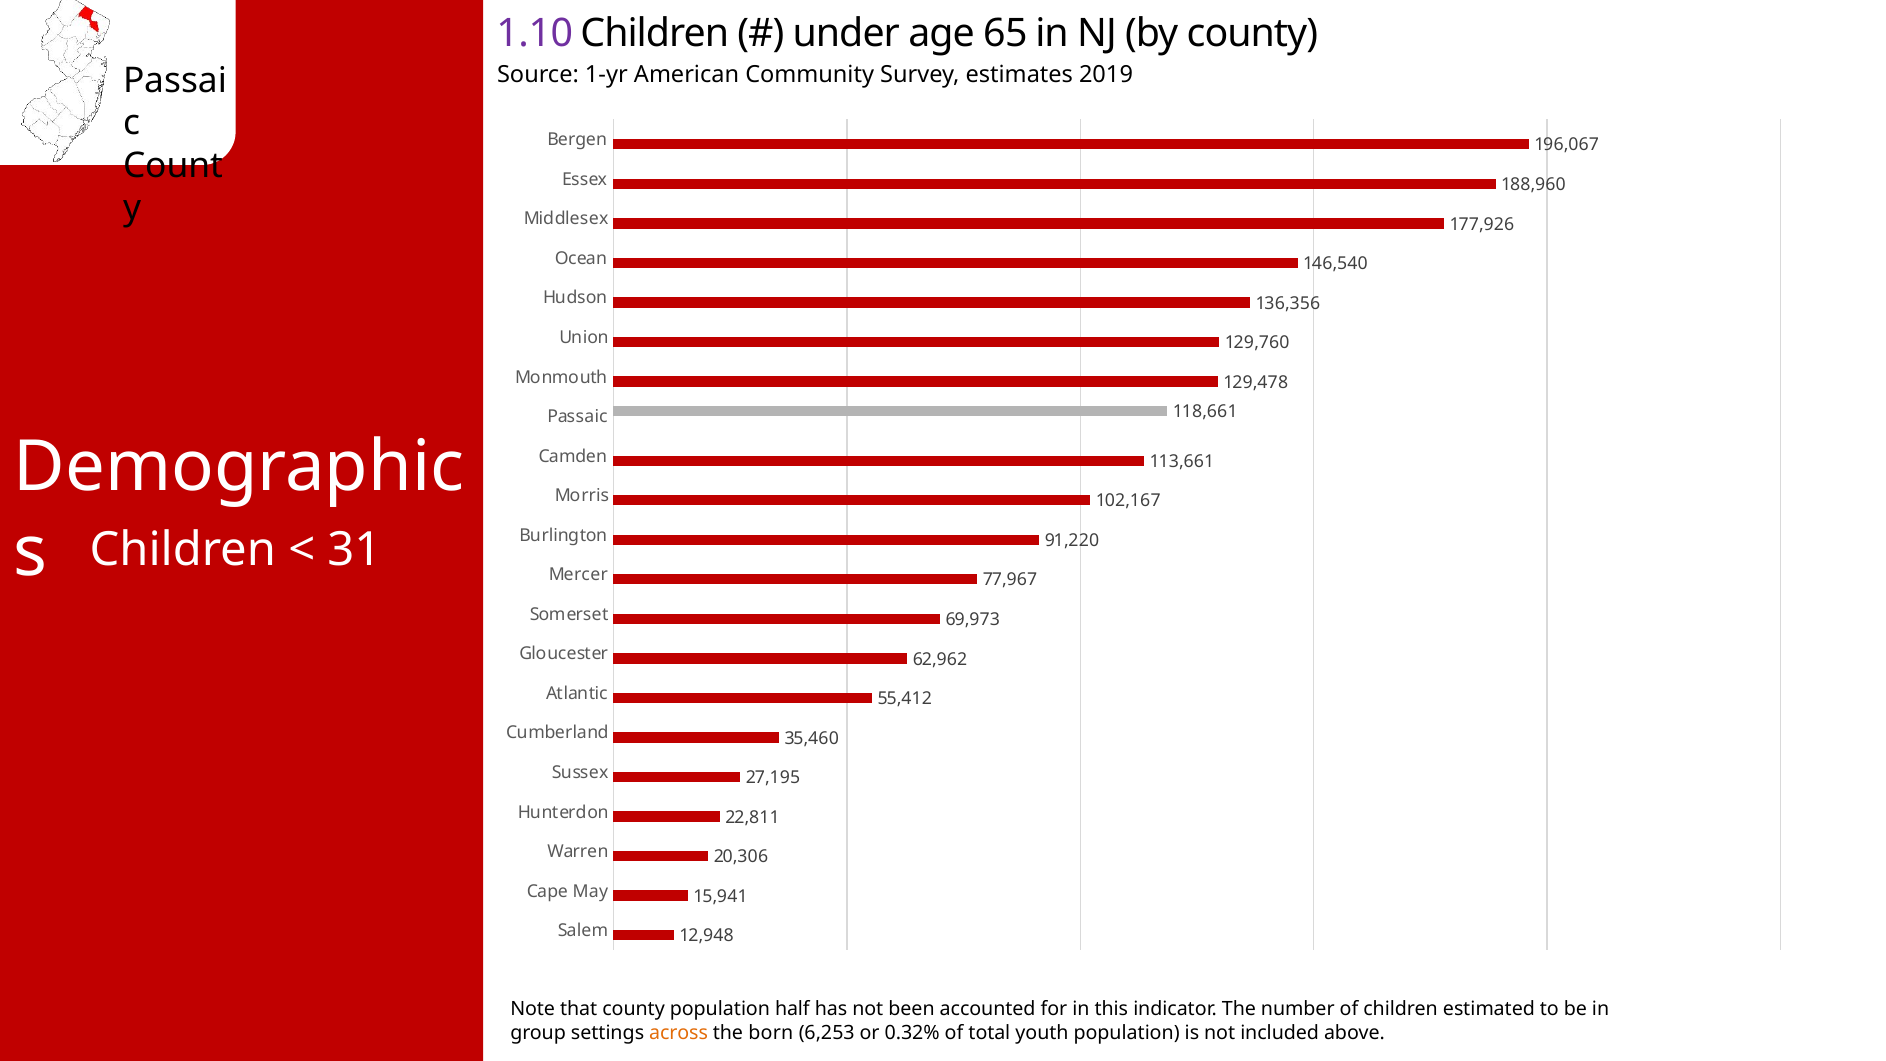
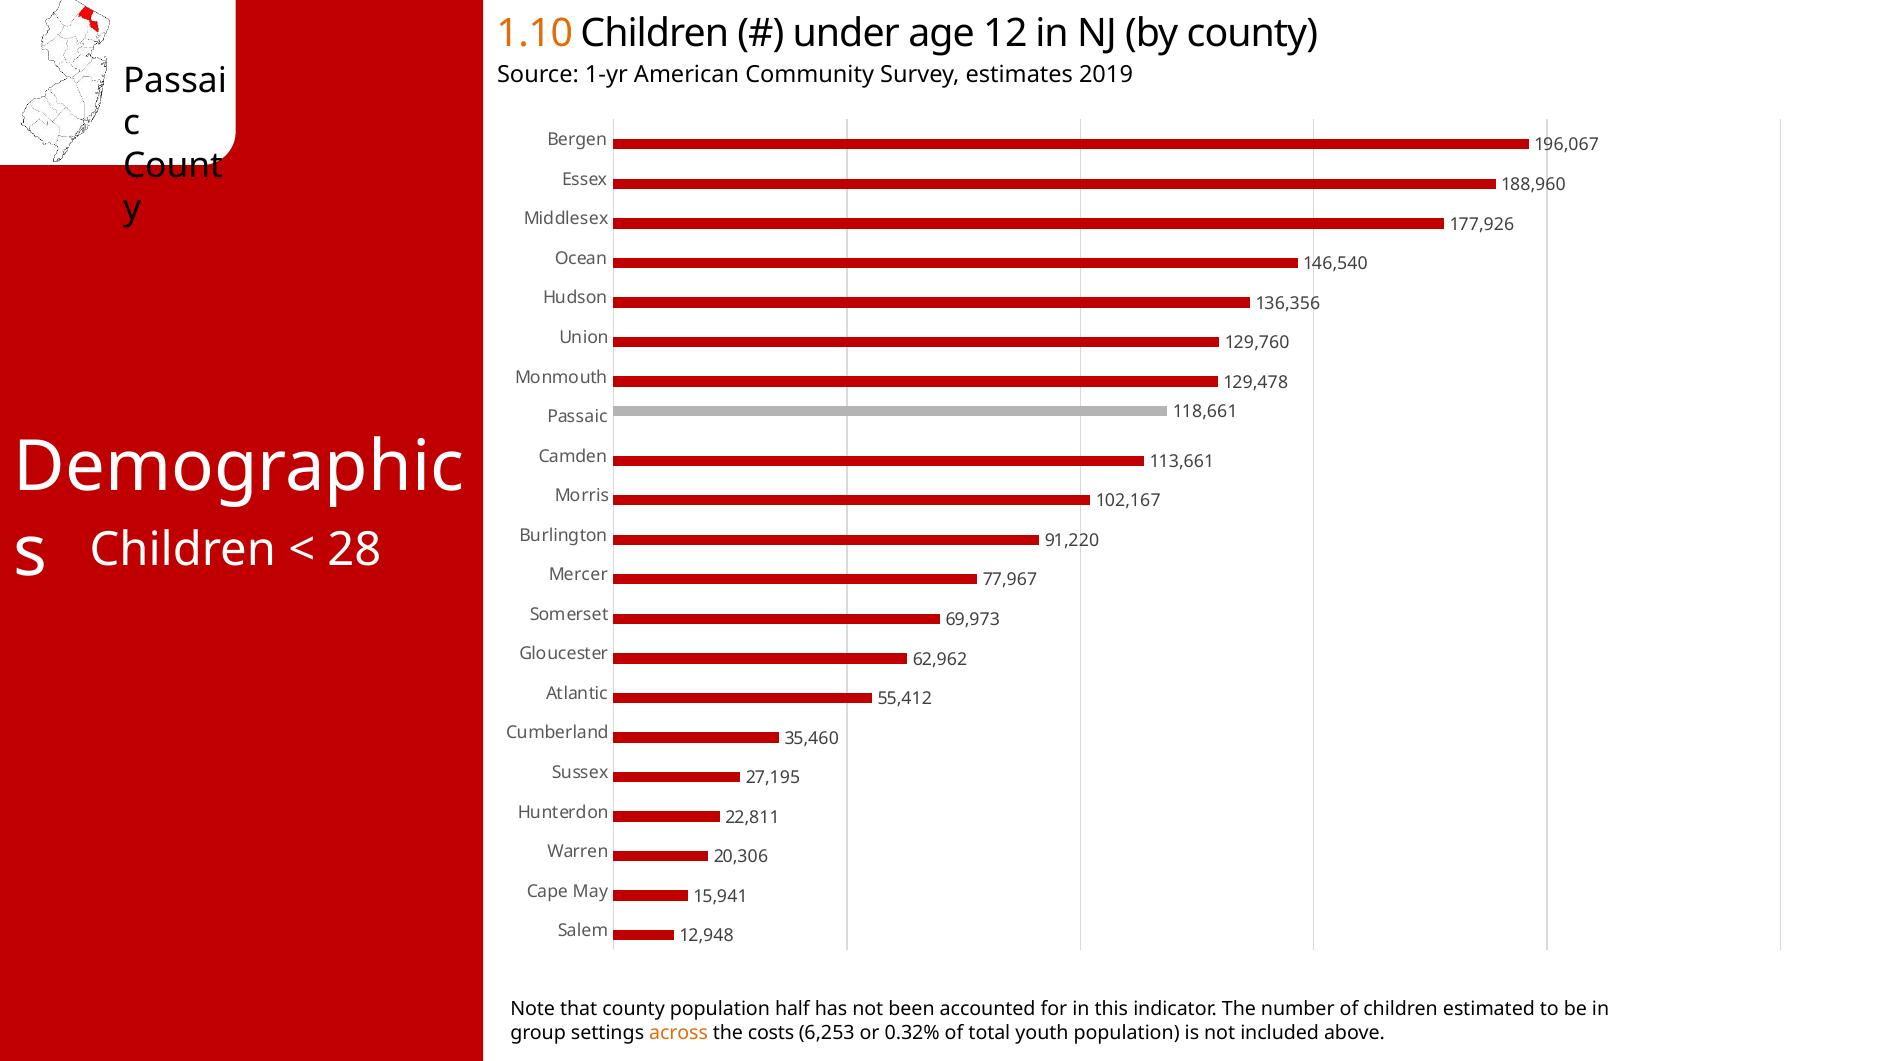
1.10 colour: purple -> orange
65: 65 -> 12
31: 31 -> 28
born: born -> costs
